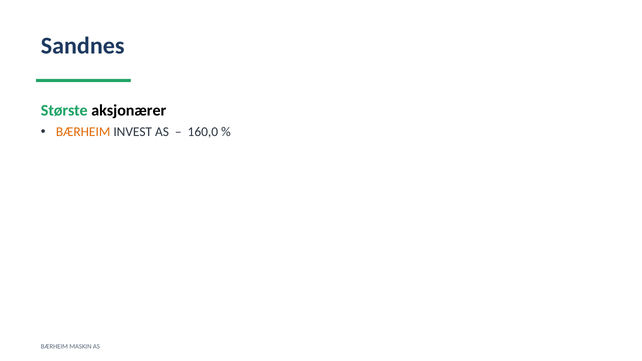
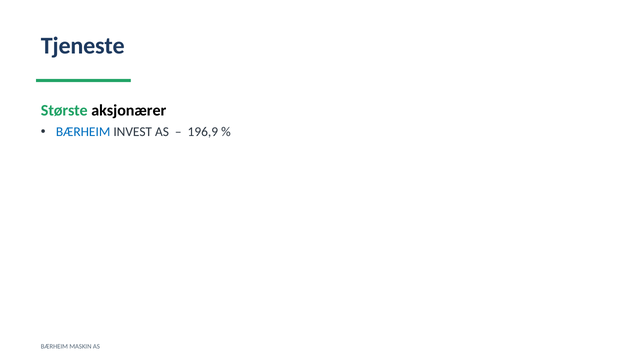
Sandnes: Sandnes -> Tjeneste
BÆRHEIM at (83, 132) colour: orange -> blue
160,0: 160,0 -> 196,9
